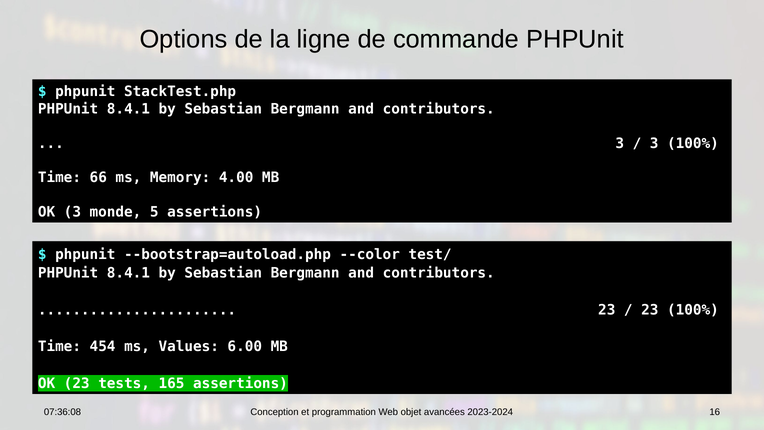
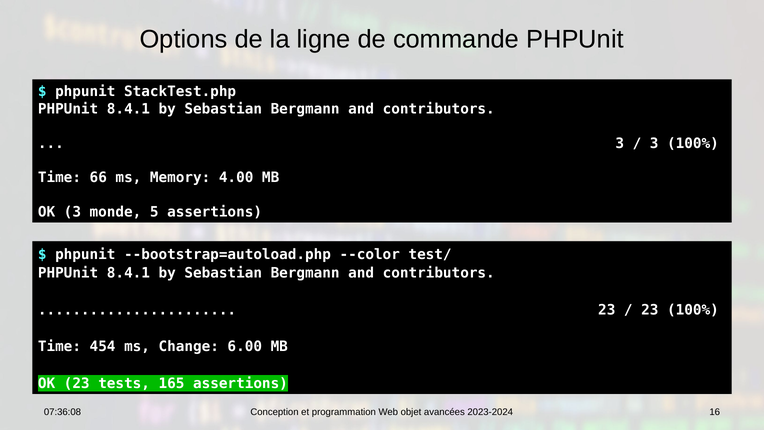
Values: Values -> Change
